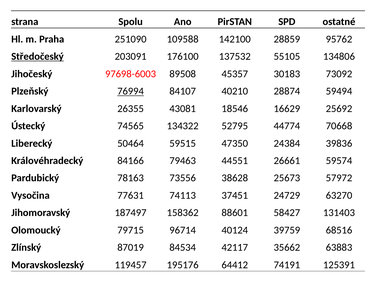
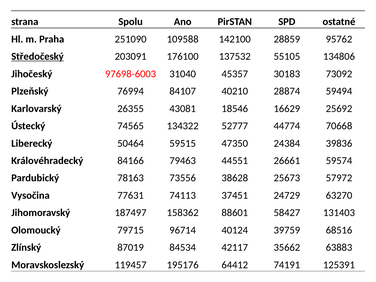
89508: 89508 -> 31040
76994 underline: present -> none
52795: 52795 -> 52777
